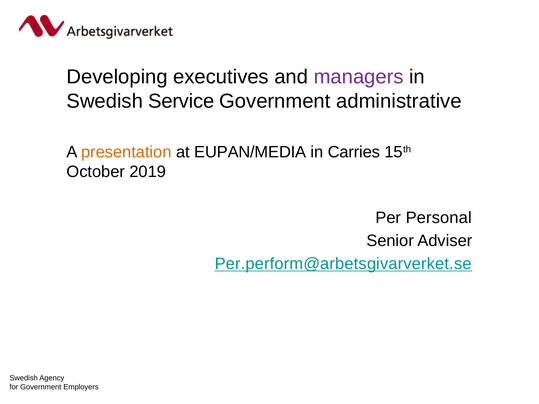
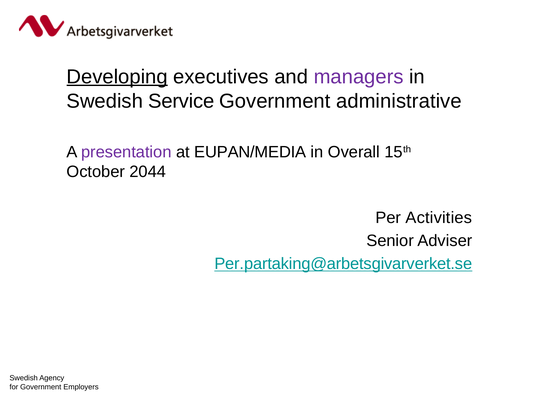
Developing underline: none -> present
presentation colour: orange -> purple
Carries: Carries -> Overall
2019: 2019 -> 2044
Personal: Personal -> Activities
Per.perform@arbetsgivarverket.se: Per.perform@arbetsgivarverket.se -> Per.partaking@arbetsgivarverket.se
